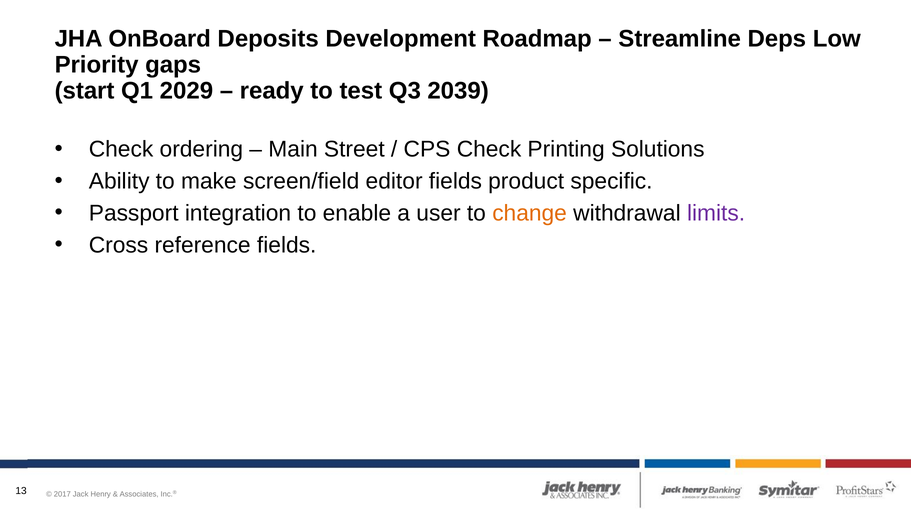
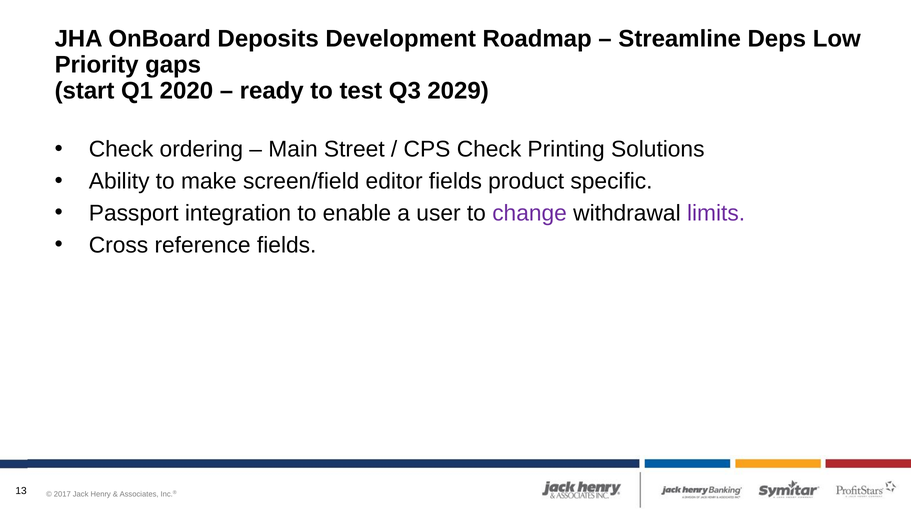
2029: 2029 -> 2020
2039: 2039 -> 2029
change colour: orange -> purple
